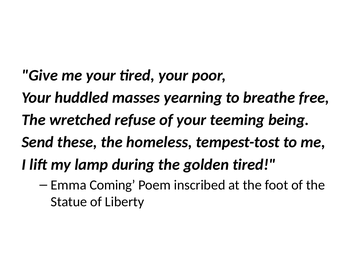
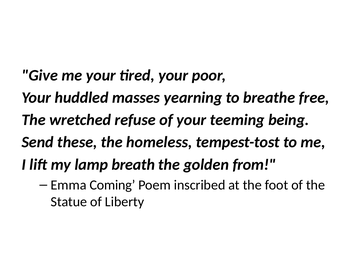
during: during -> breath
golden tired: tired -> from
